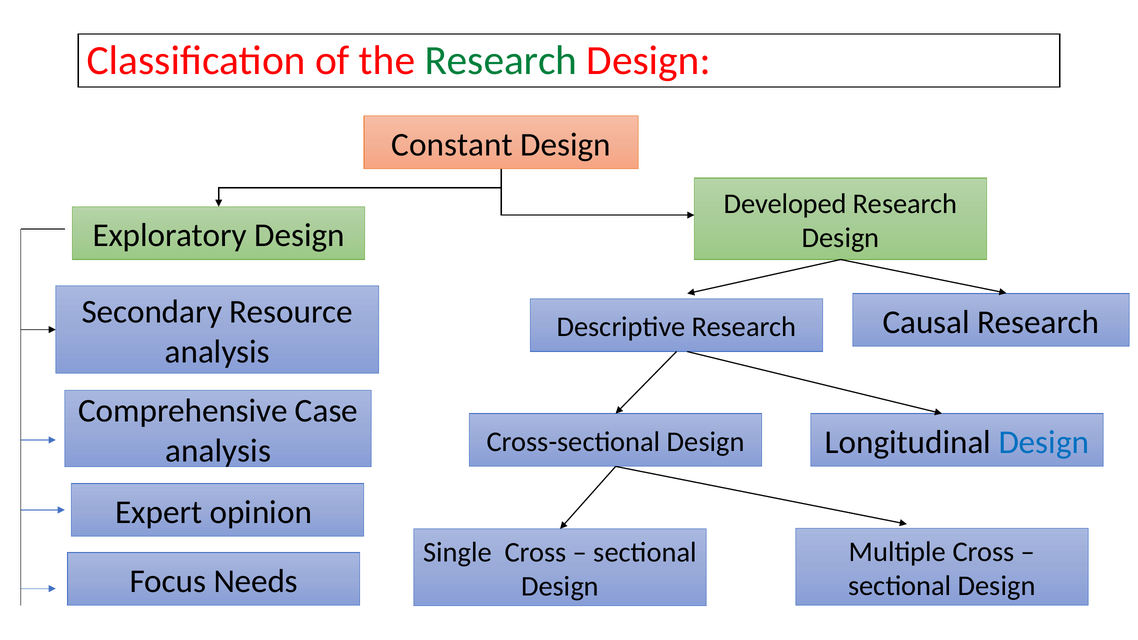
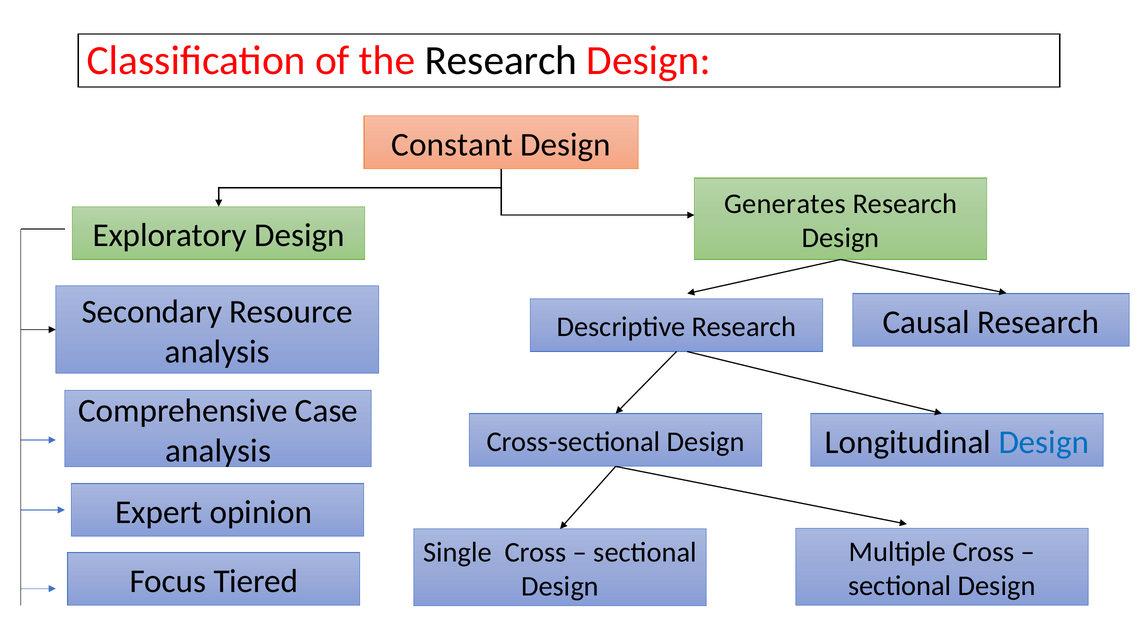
Research at (501, 60) colour: green -> black
Developed: Developed -> Generates
Needs: Needs -> Tiered
